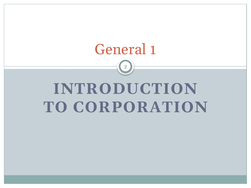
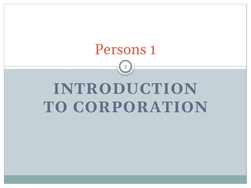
General: General -> Persons
